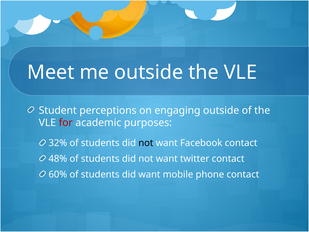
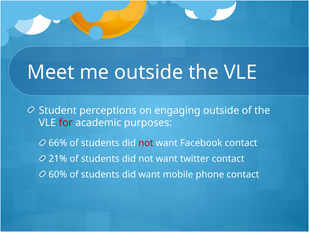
32%: 32% -> 66%
not at (146, 143) colour: black -> red
48%: 48% -> 21%
